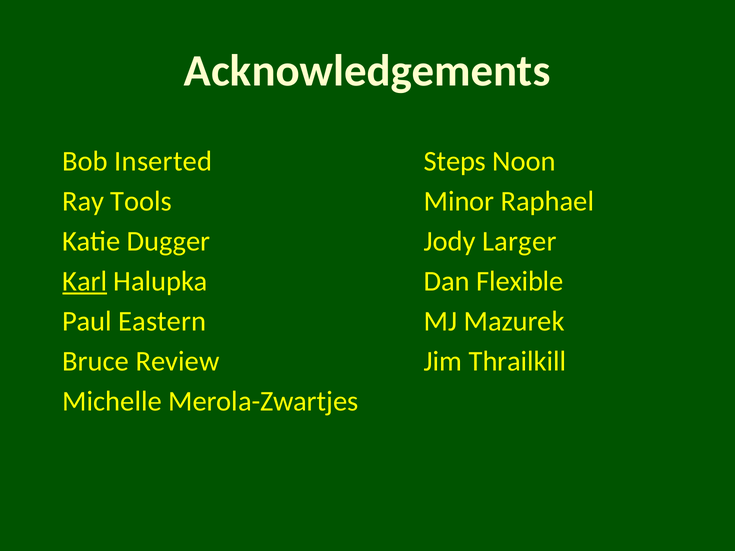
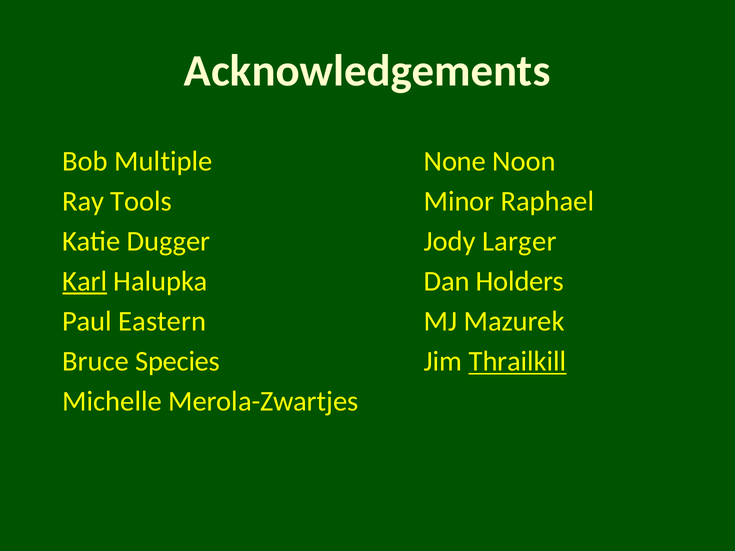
Inserted: Inserted -> Multiple
Steps: Steps -> None
Flexible: Flexible -> Holders
Review: Review -> Species
Thrailkill underline: none -> present
